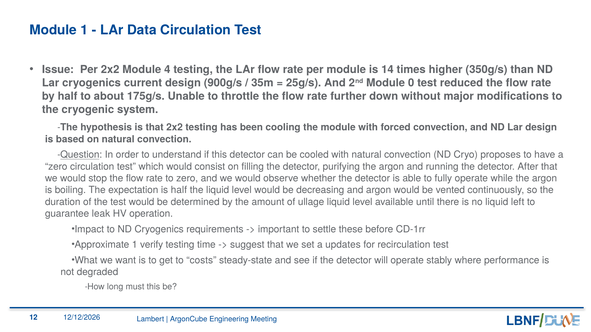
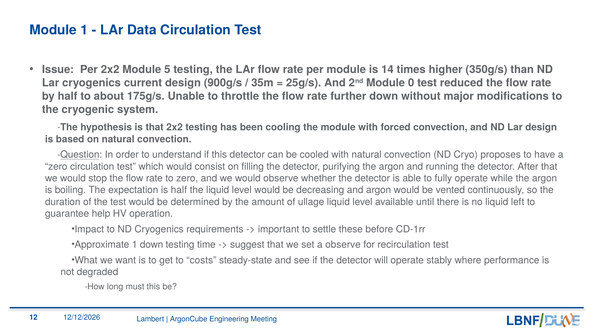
4: 4 -> 5
leak: leak -> help
1 verify: verify -> down
a updates: updates -> observe
